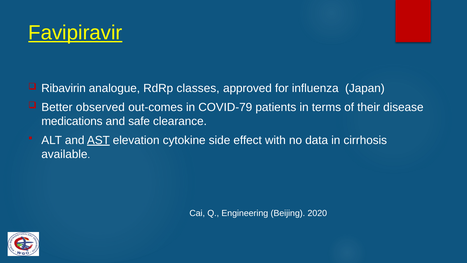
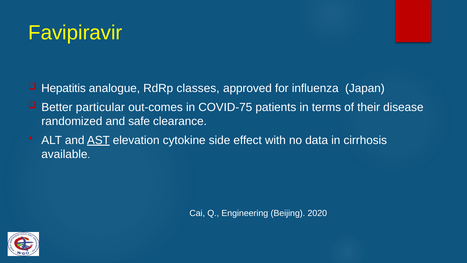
Favipiravir underline: present -> none
Ribavirin: Ribavirin -> Hepatitis
observed: observed -> particular
COVID-79: COVID-79 -> COVID-75
medications: medications -> randomized
